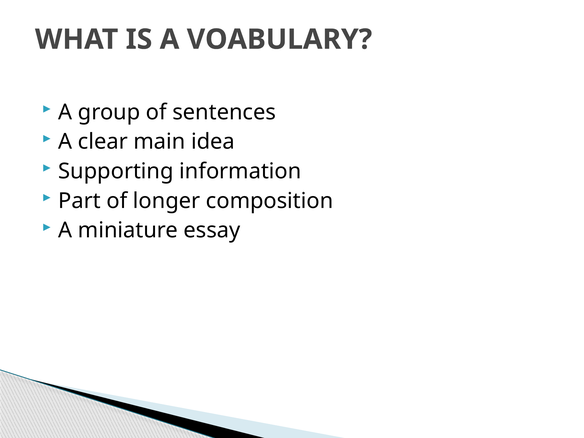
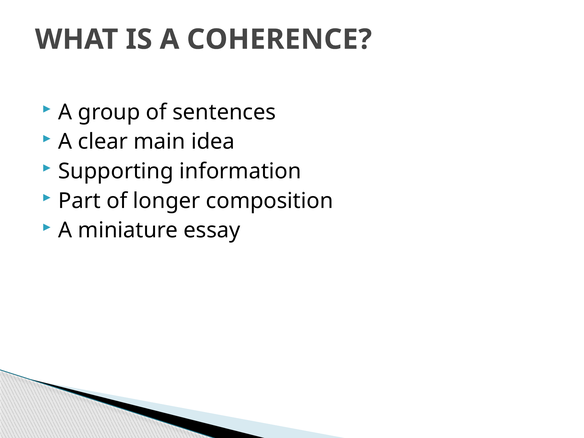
VOABULARY: VOABULARY -> COHERENCE
